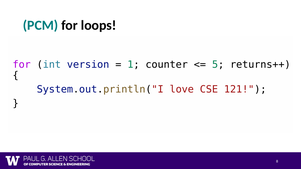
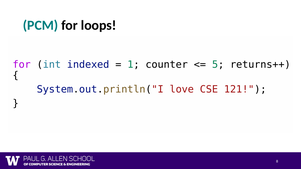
version: version -> indexed
